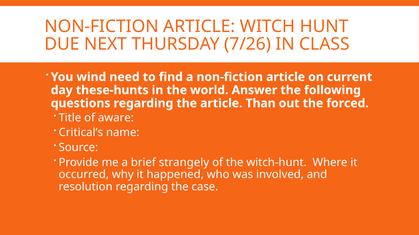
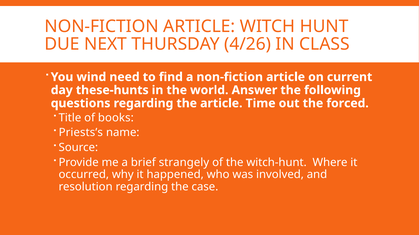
7/26: 7/26 -> 4/26
Than: Than -> Time
aware: aware -> books
Critical’s: Critical’s -> Priests’s
